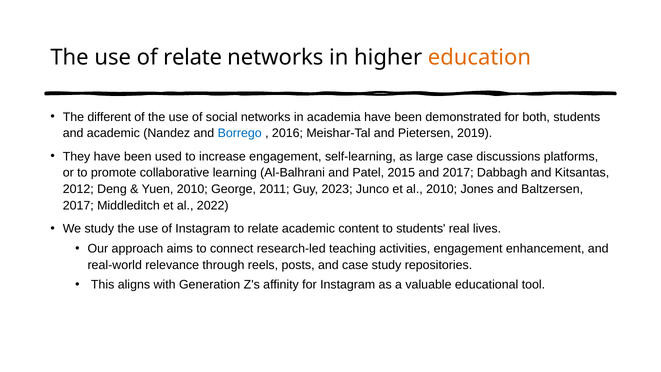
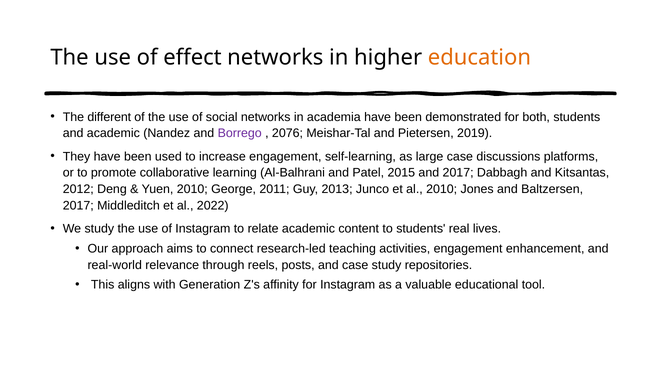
of relate: relate -> effect
Borrego colour: blue -> purple
2016: 2016 -> 2076
2023: 2023 -> 2013
